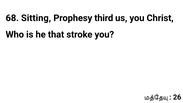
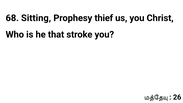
third: third -> thief
